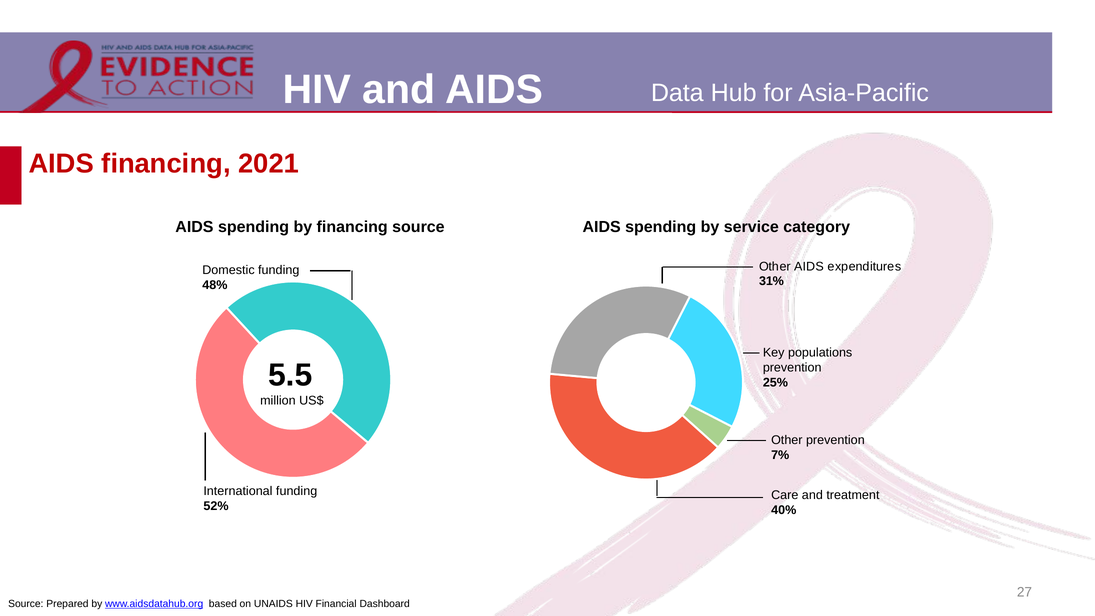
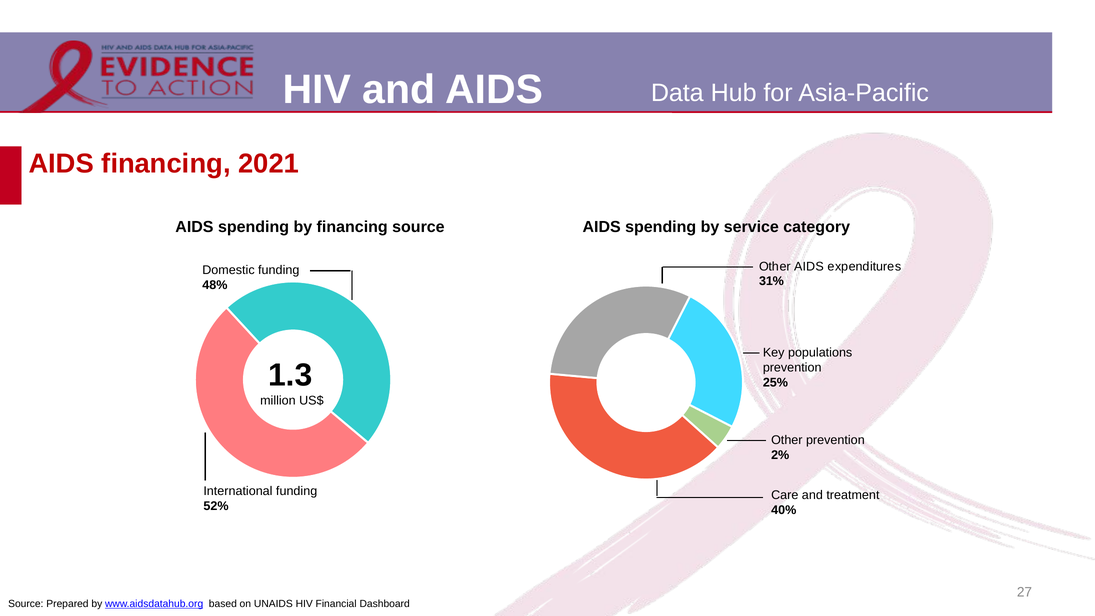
5.5: 5.5 -> 1.3
7%: 7% -> 2%
